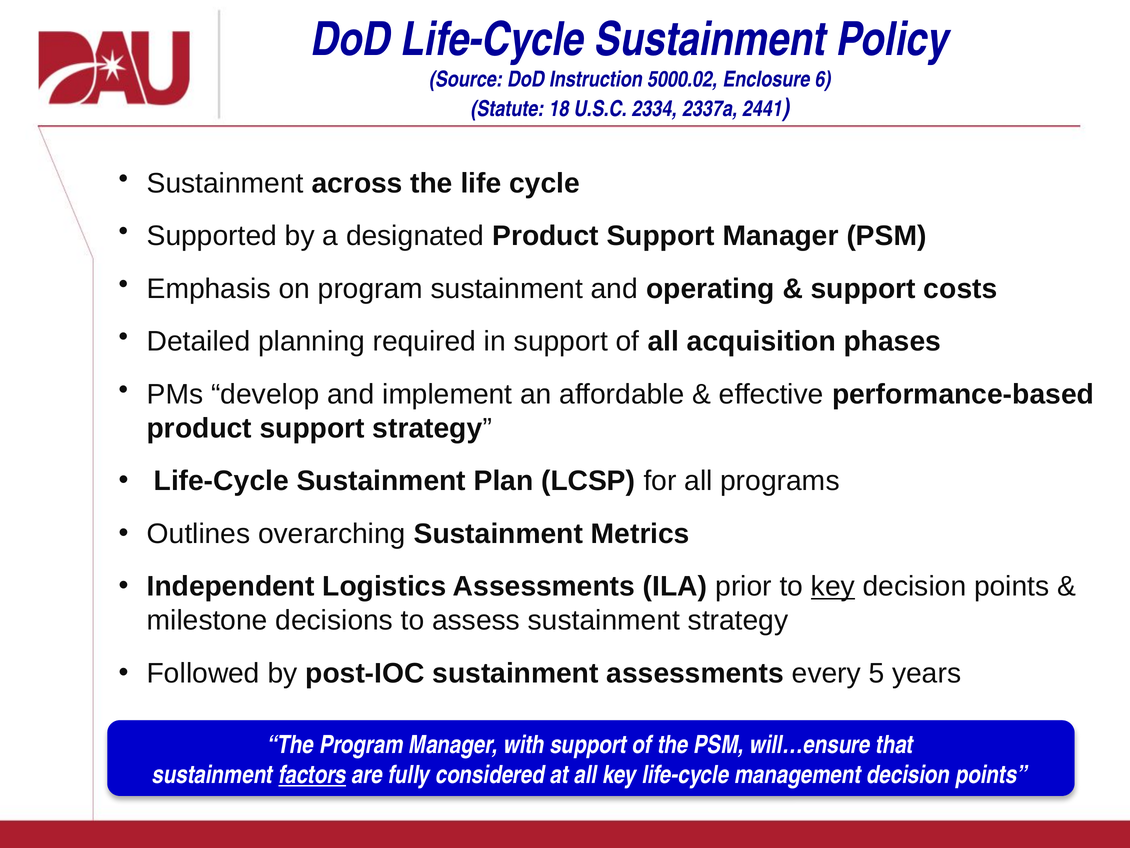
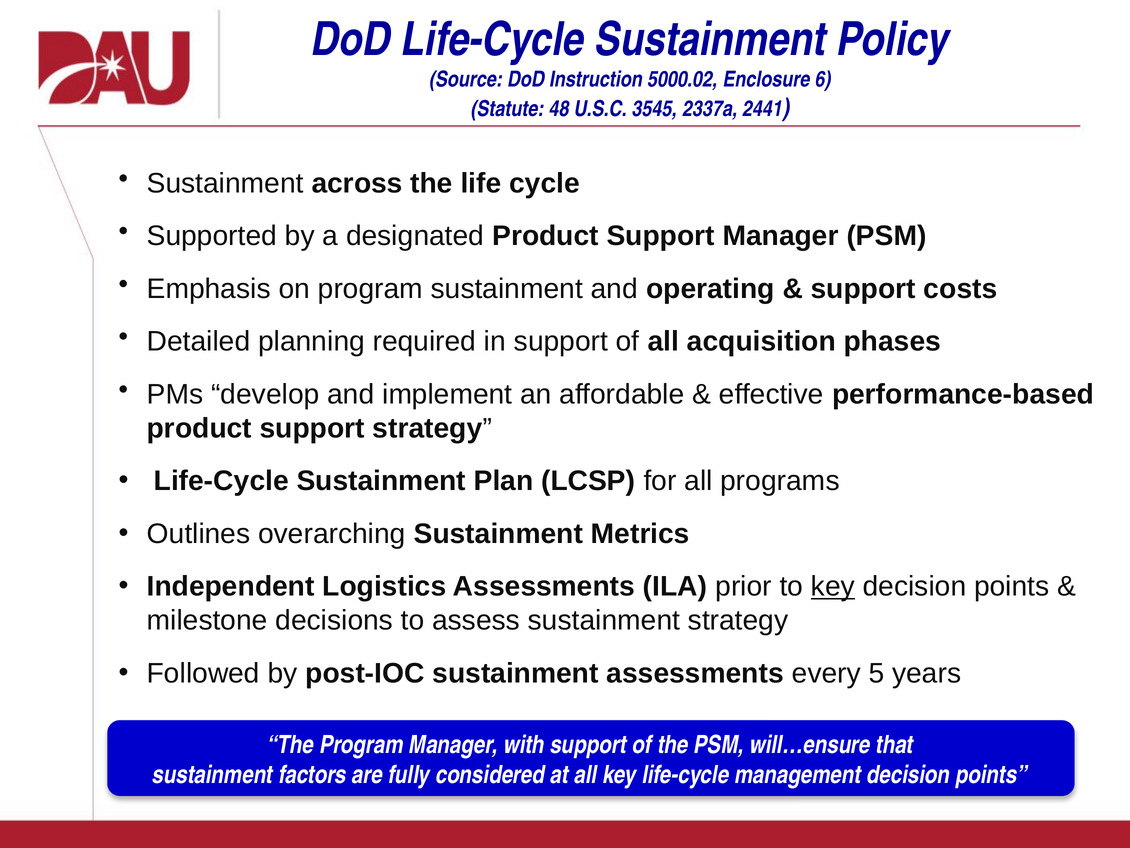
18: 18 -> 48
2334: 2334 -> 3545
factors underline: present -> none
